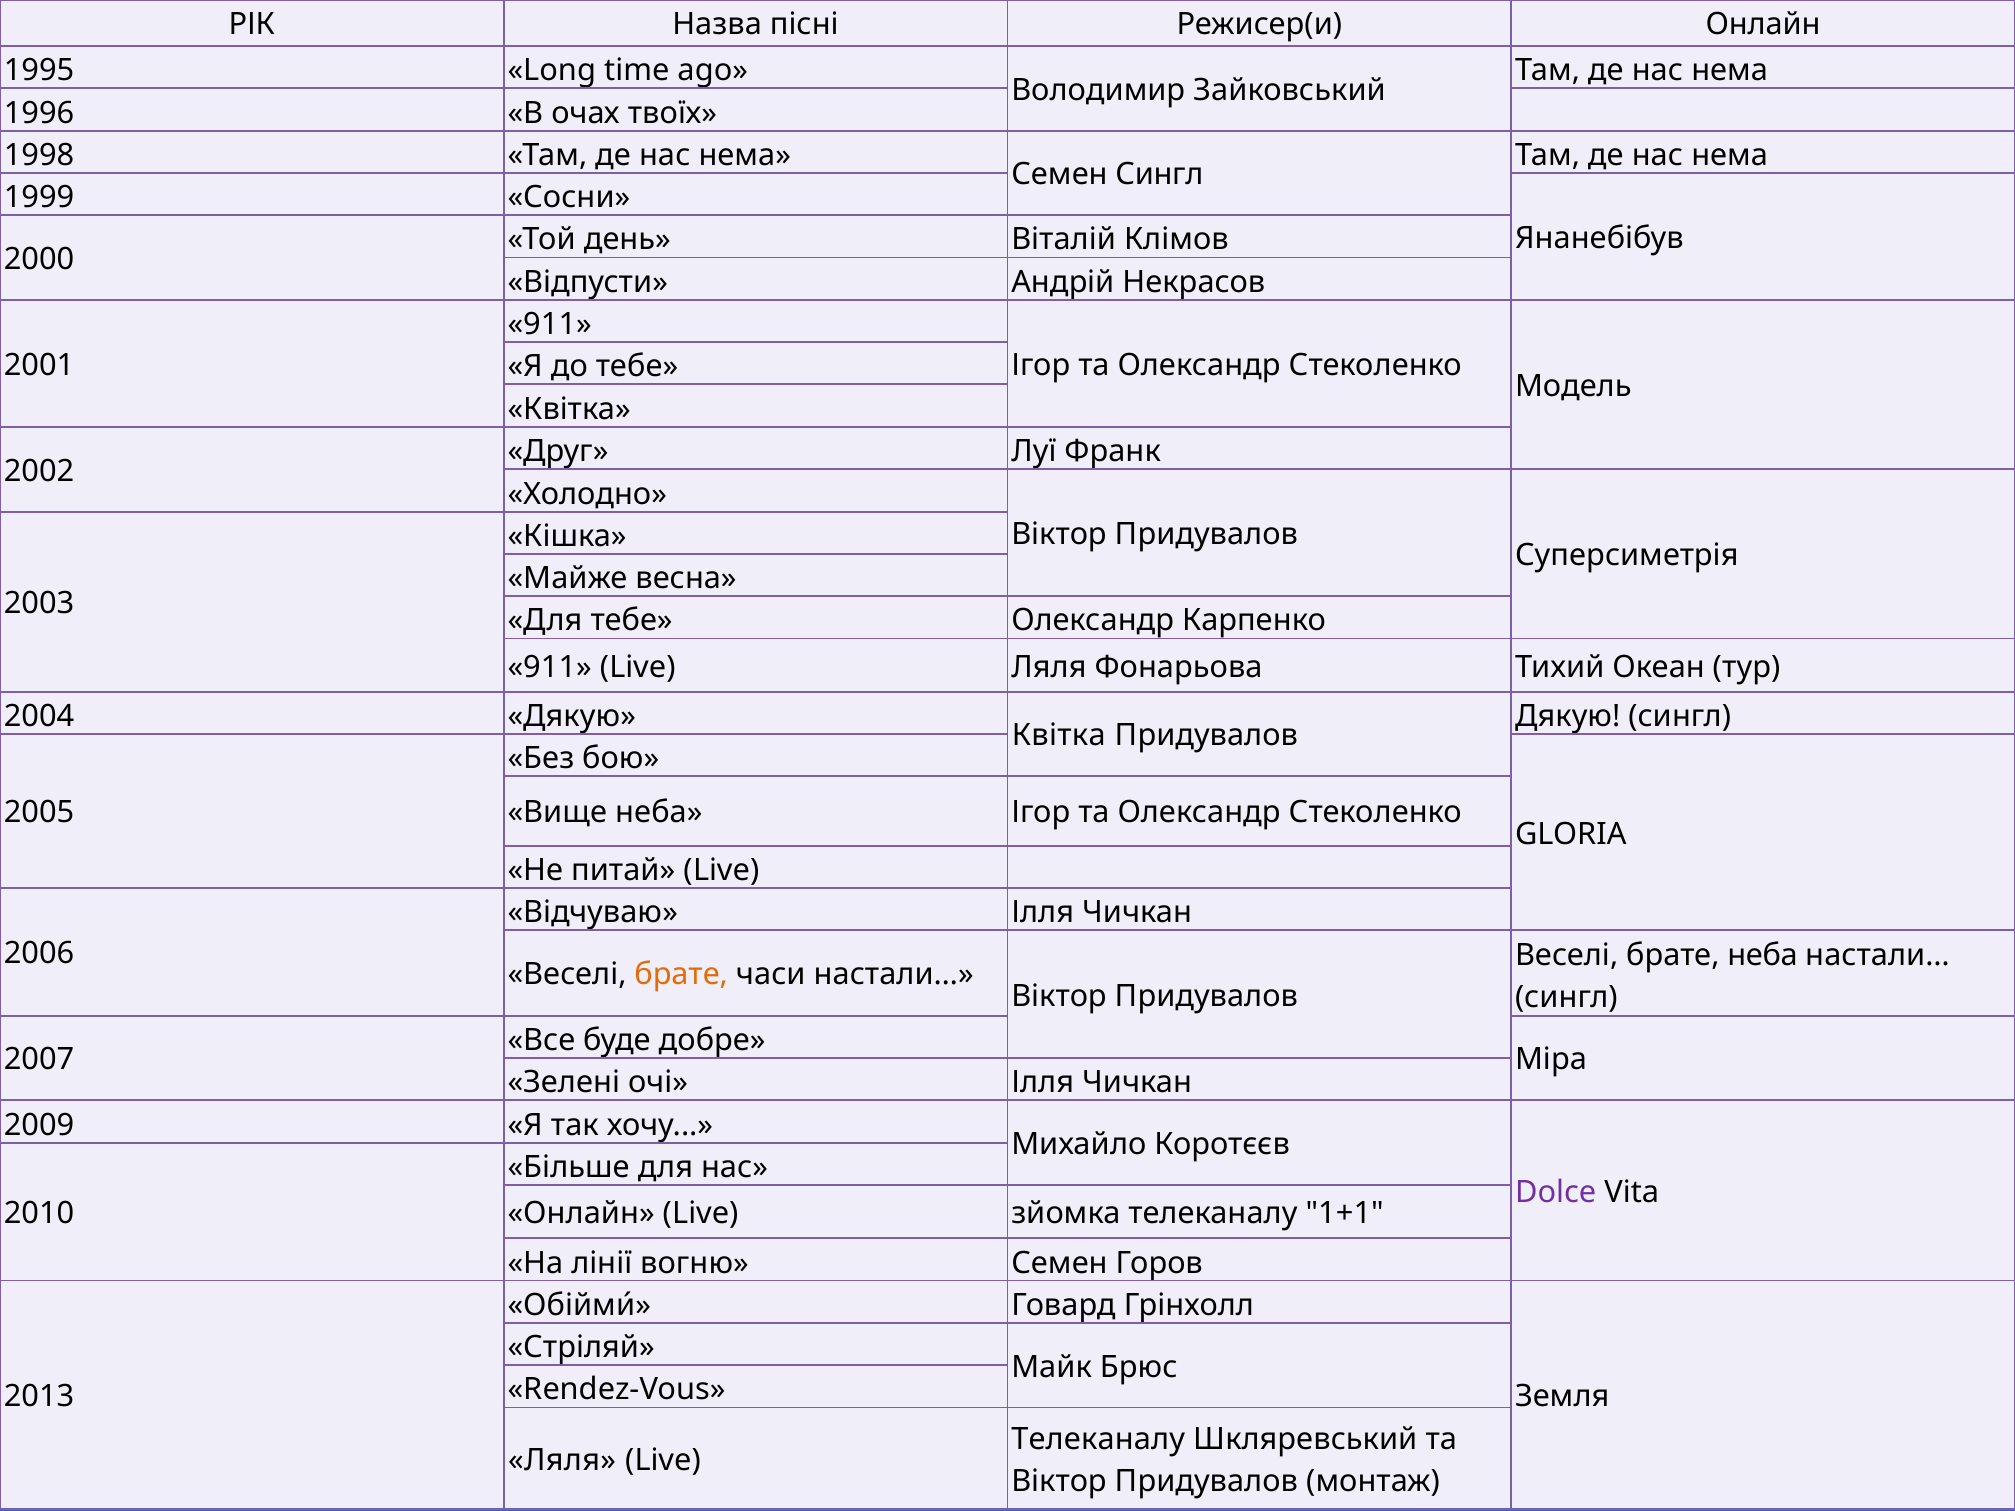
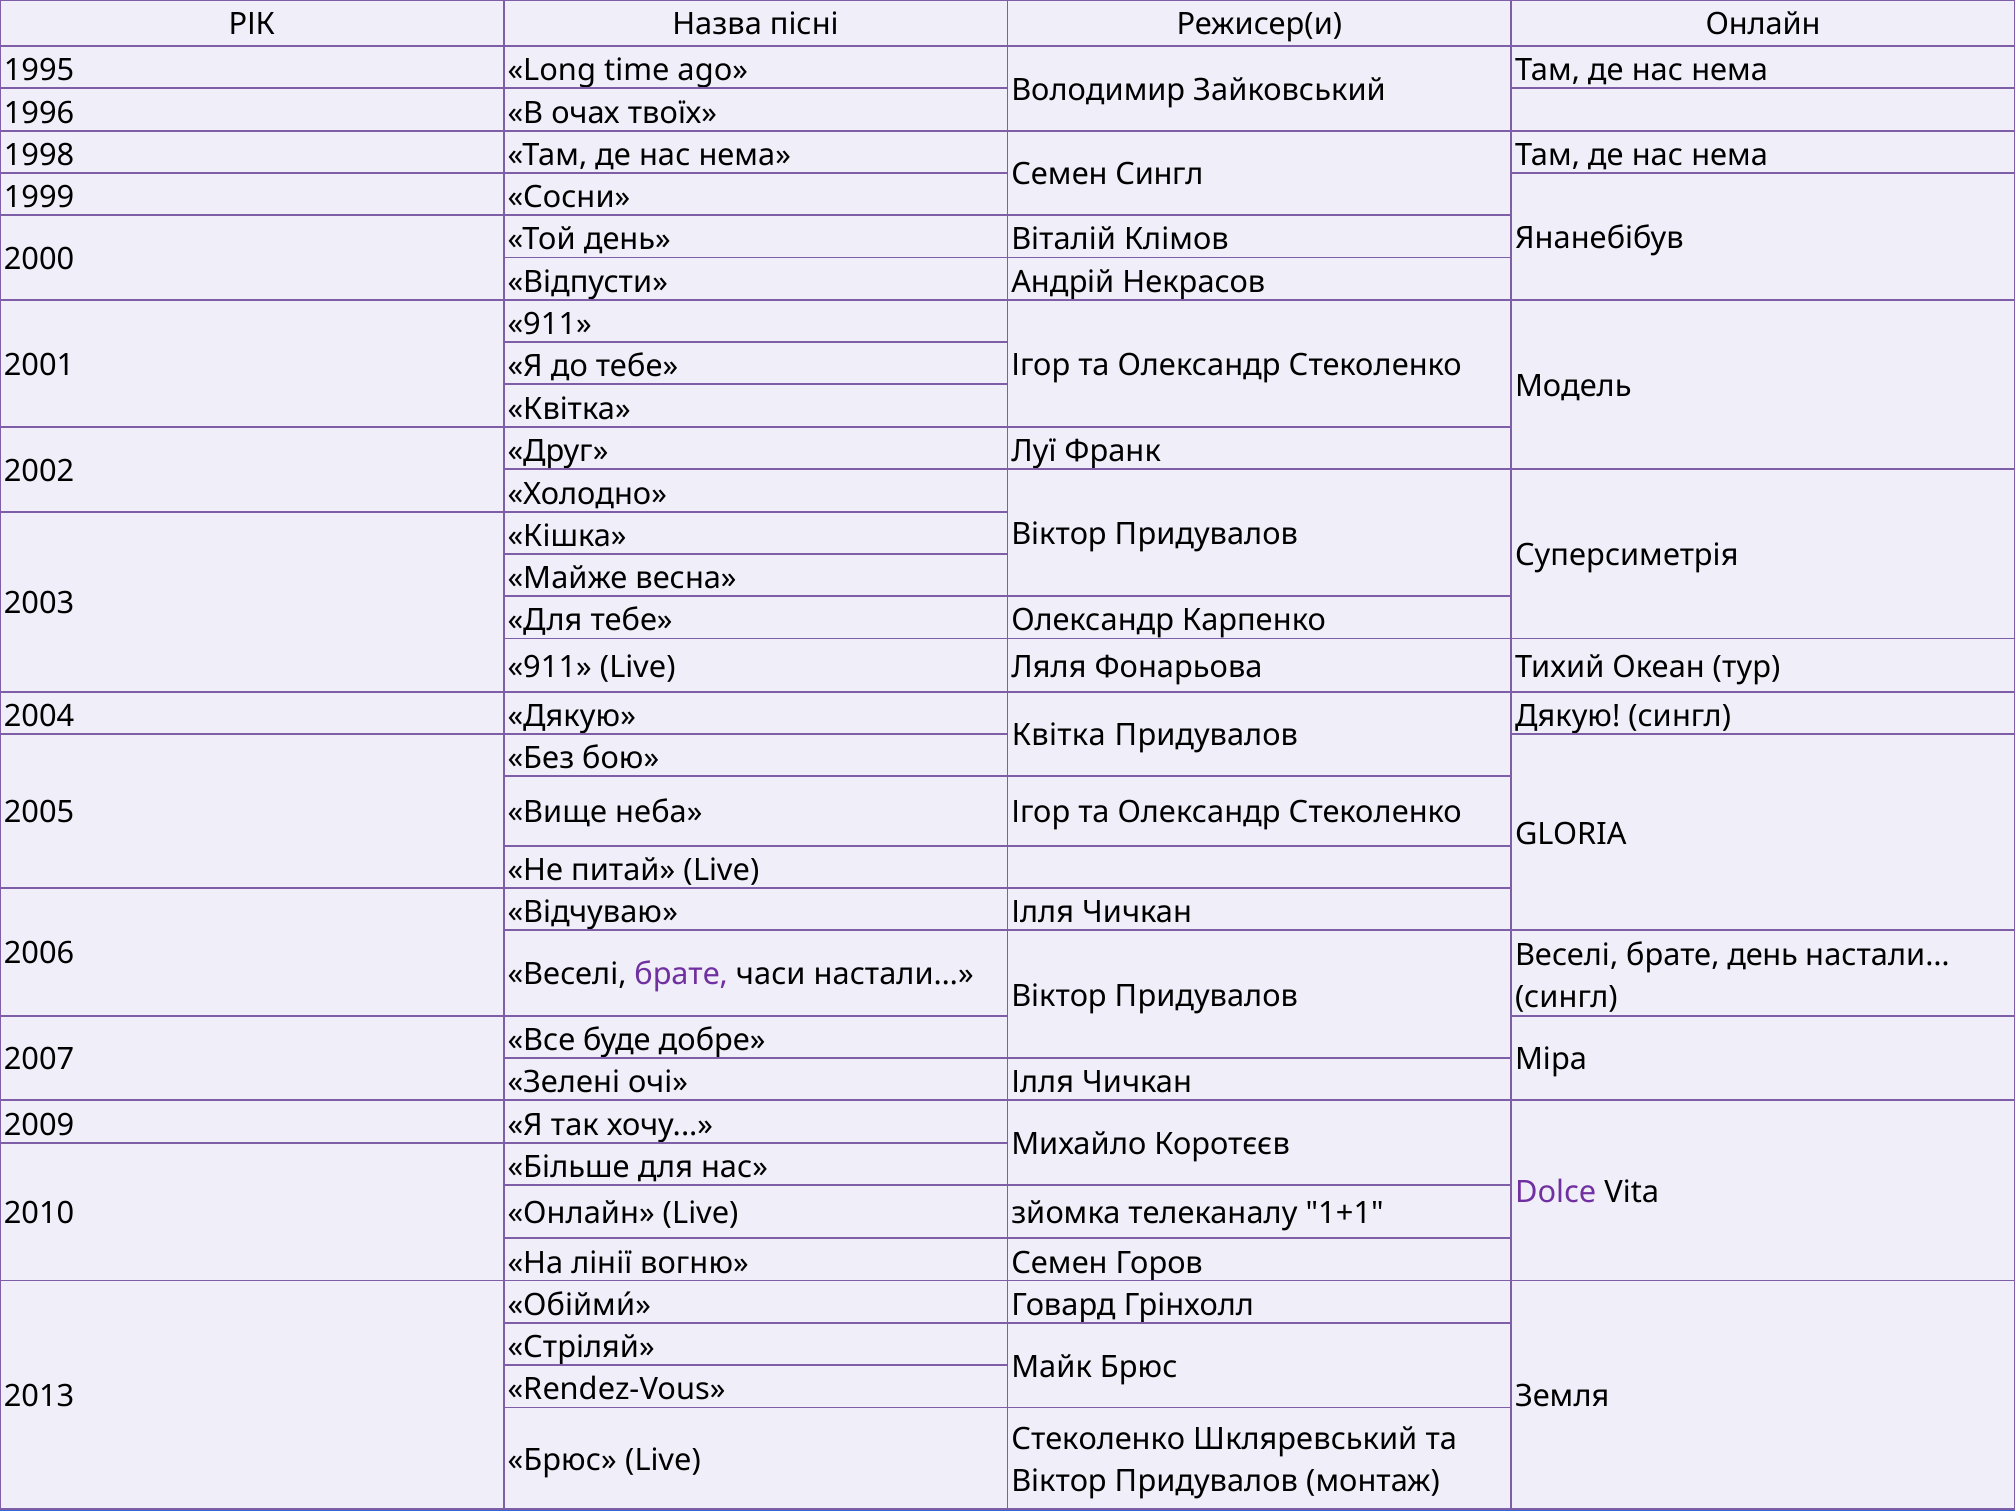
брате неба: неба -> день
брате at (681, 975) colour: orange -> purple
Телеканалу at (1098, 1439): Телеканалу -> Стеколенко
Ляля at (562, 1460): Ляля -> Брюс
